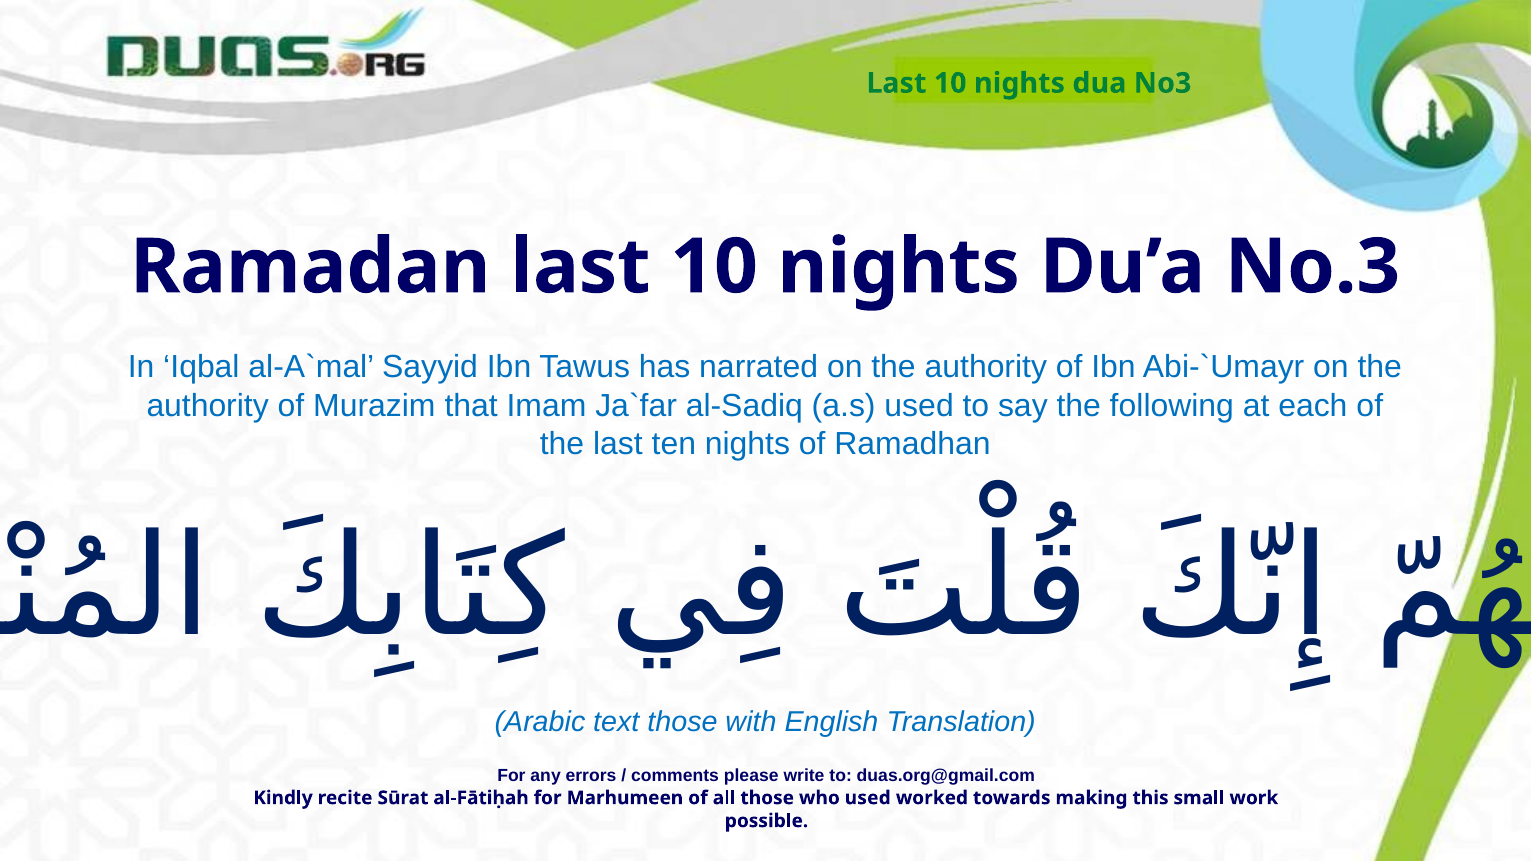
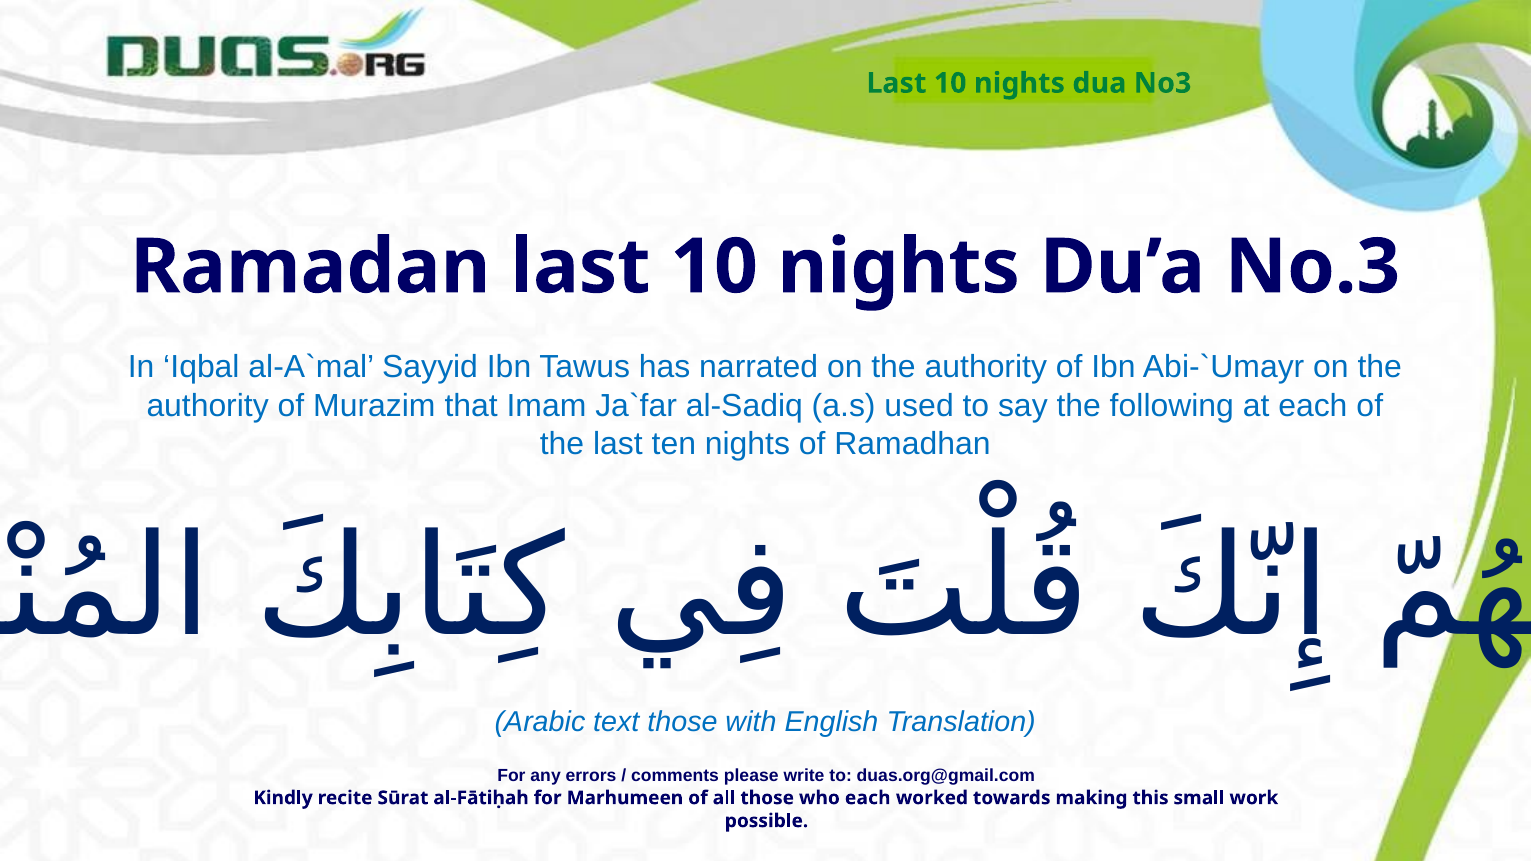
who used: used -> each
